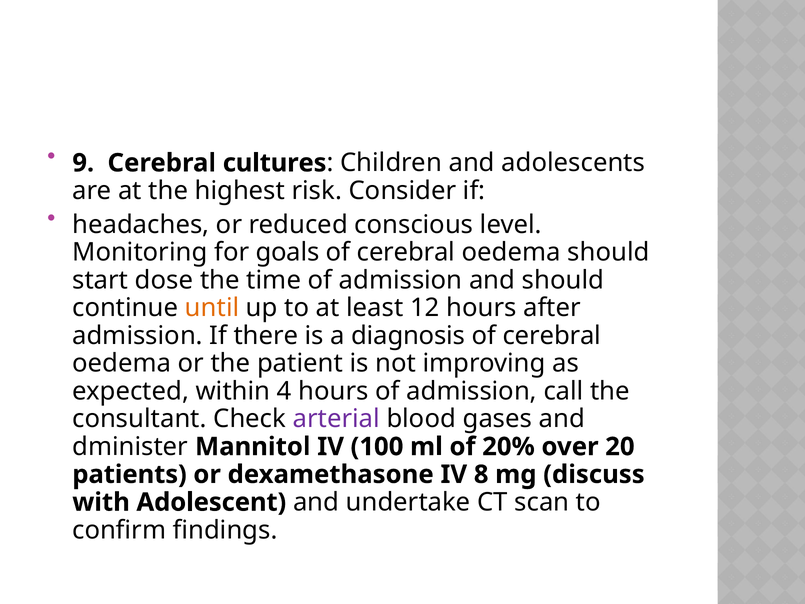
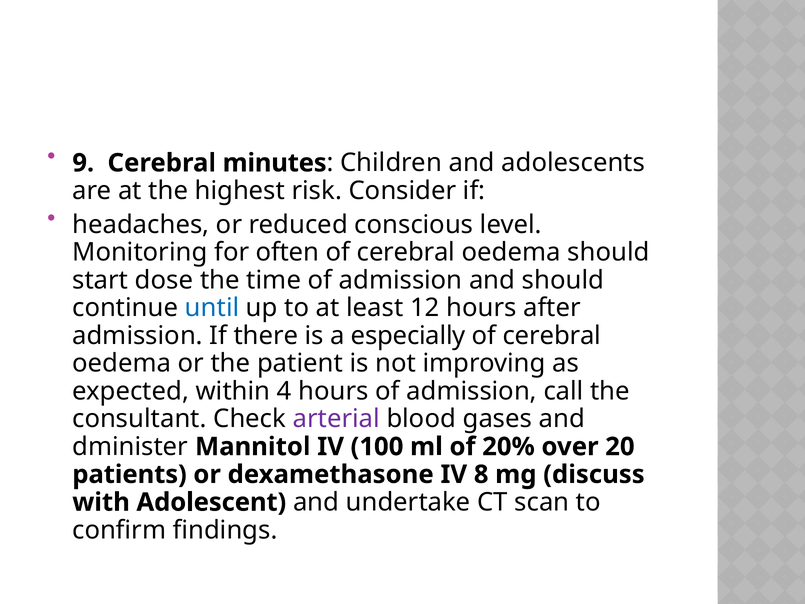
cultures: cultures -> minutes
goals: goals -> often
until colour: orange -> blue
diagnosis: diagnosis -> especially
